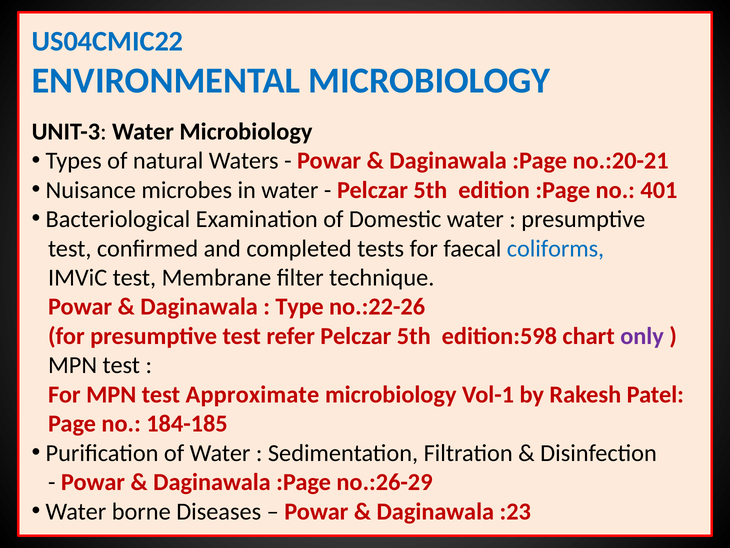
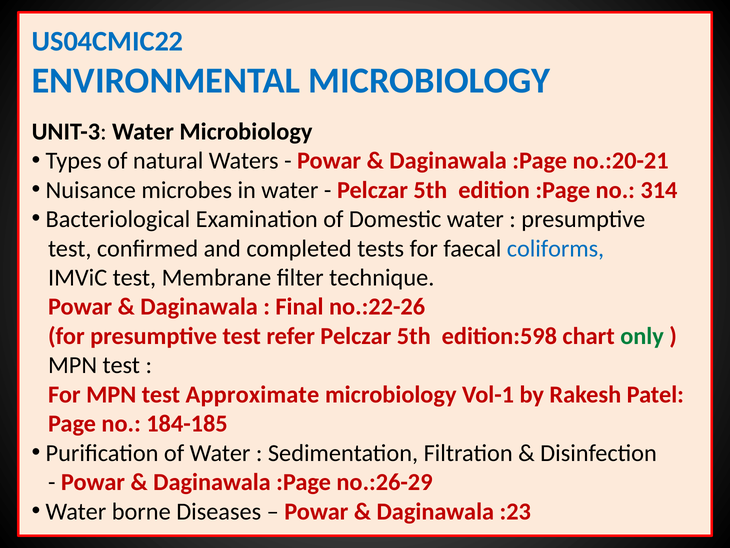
401: 401 -> 314
Type: Type -> Final
only colour: purple -> green
